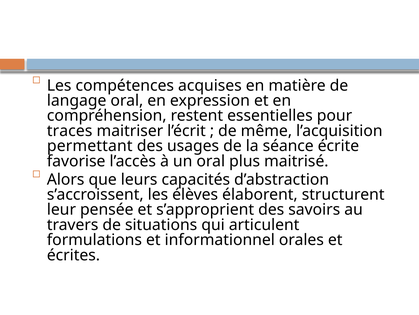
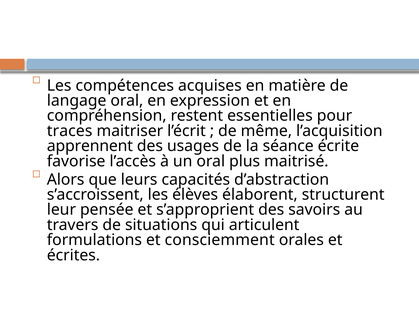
permettant: permettant -> apprennent
informationnel: informationnel -> consciemment
